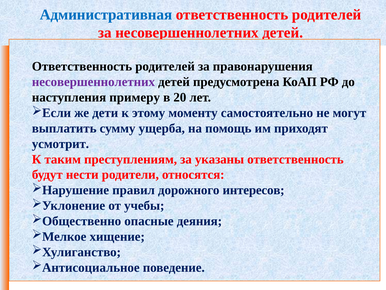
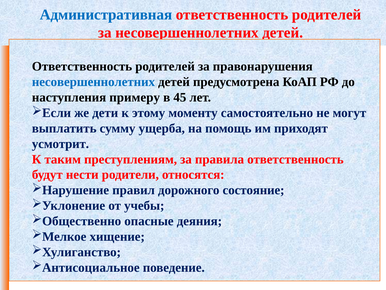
несовершеннолетних at (93, 82) colour: purple -> blue
20: 20 -> 45
указаны: указаны -> правила
интересов: интересов -> состояние
